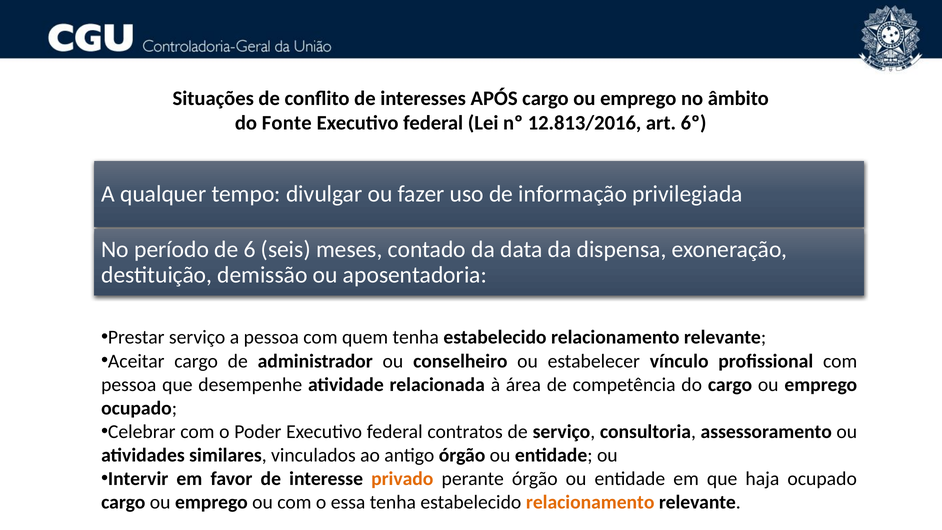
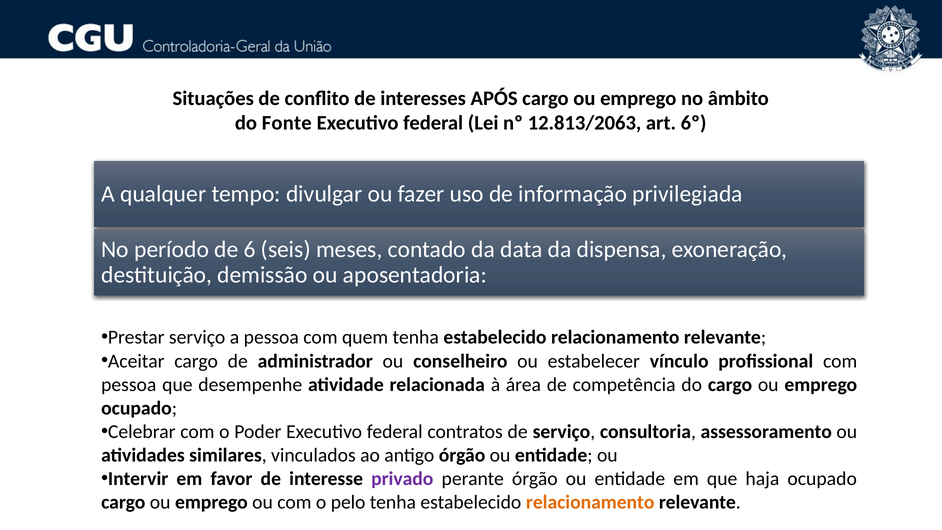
12.813/2016: 12.813/2016 -> 12.813/2063
privado colour: orange -> purple
essa: essa -> pelo
